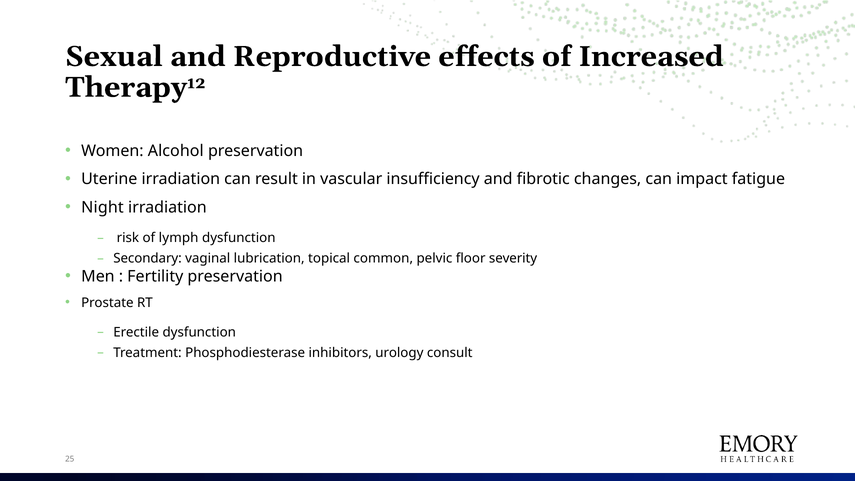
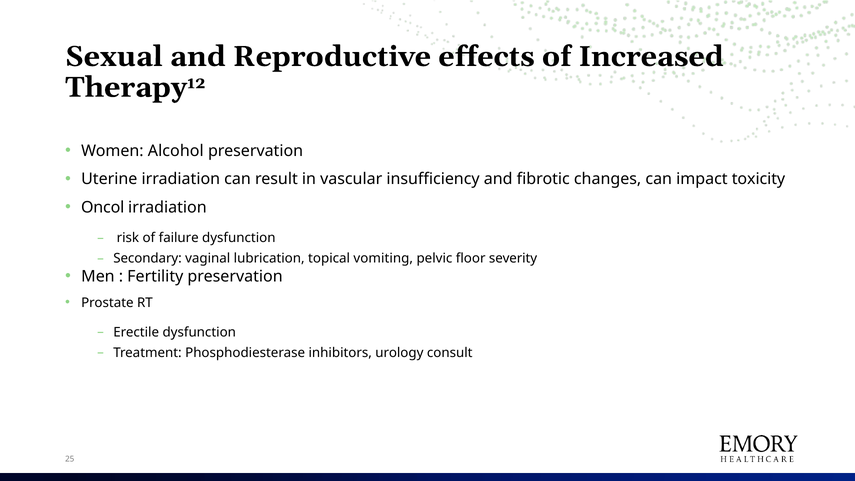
fatigue: fatigue -> toxicity
Night: Night -> Oncol
lymph: lymph -> failure
common: common -> vomiting
